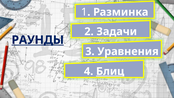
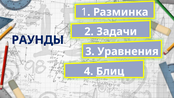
РАУНДЫ underline: present -> none
